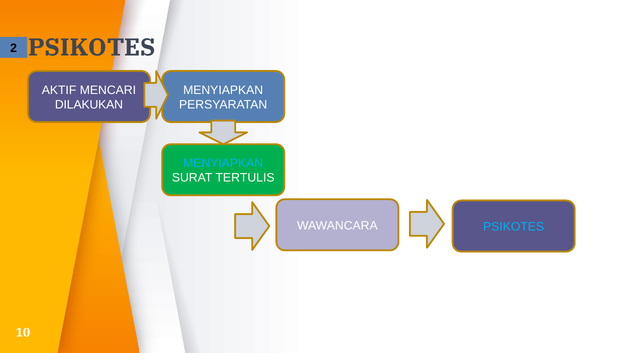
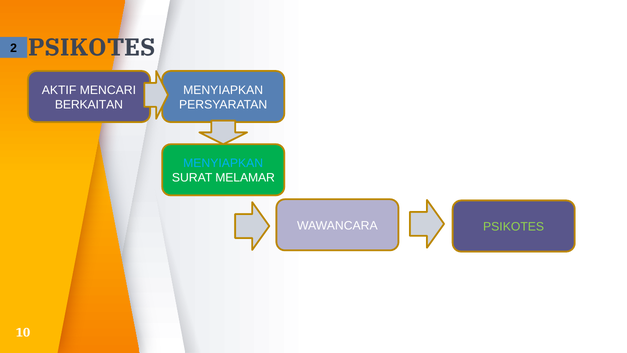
DILAKUKAN: DILAKUKAN -> BERKAITAN
TERTULIS: TERTULIS -> MELAMAR
PSIKOTES at (514, 227) colour: light blue -> light green
